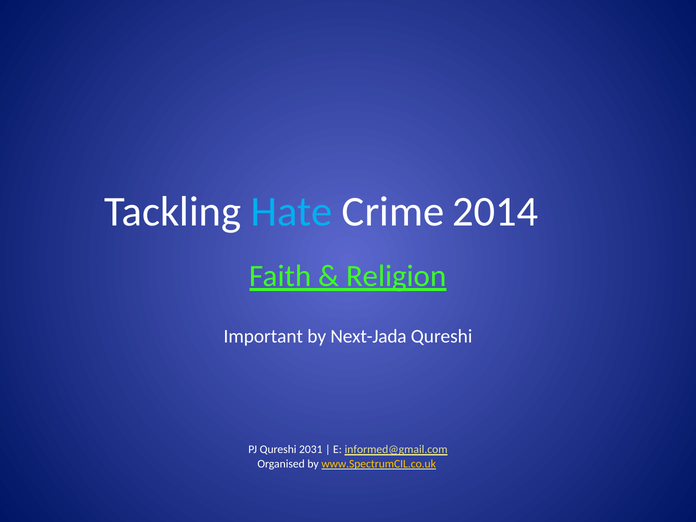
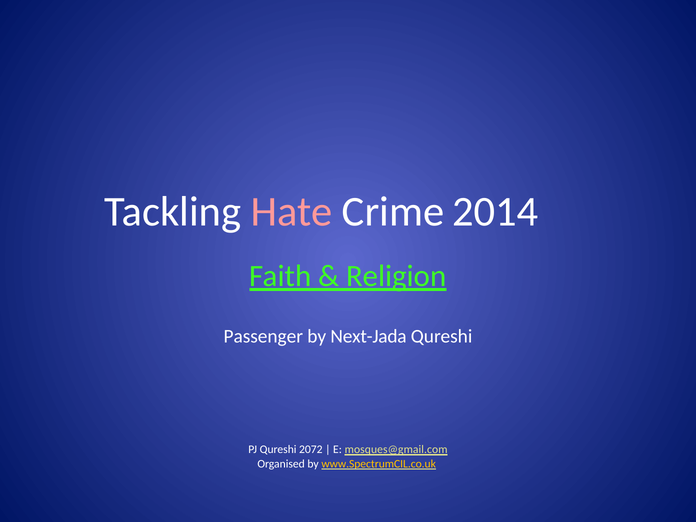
Hate colour: light blue -> pink
Important: Important -> Passenger
2031: 2031 -> 2072
informed@gmail.com: informed@gmail.com -> mosques@gmail.com
